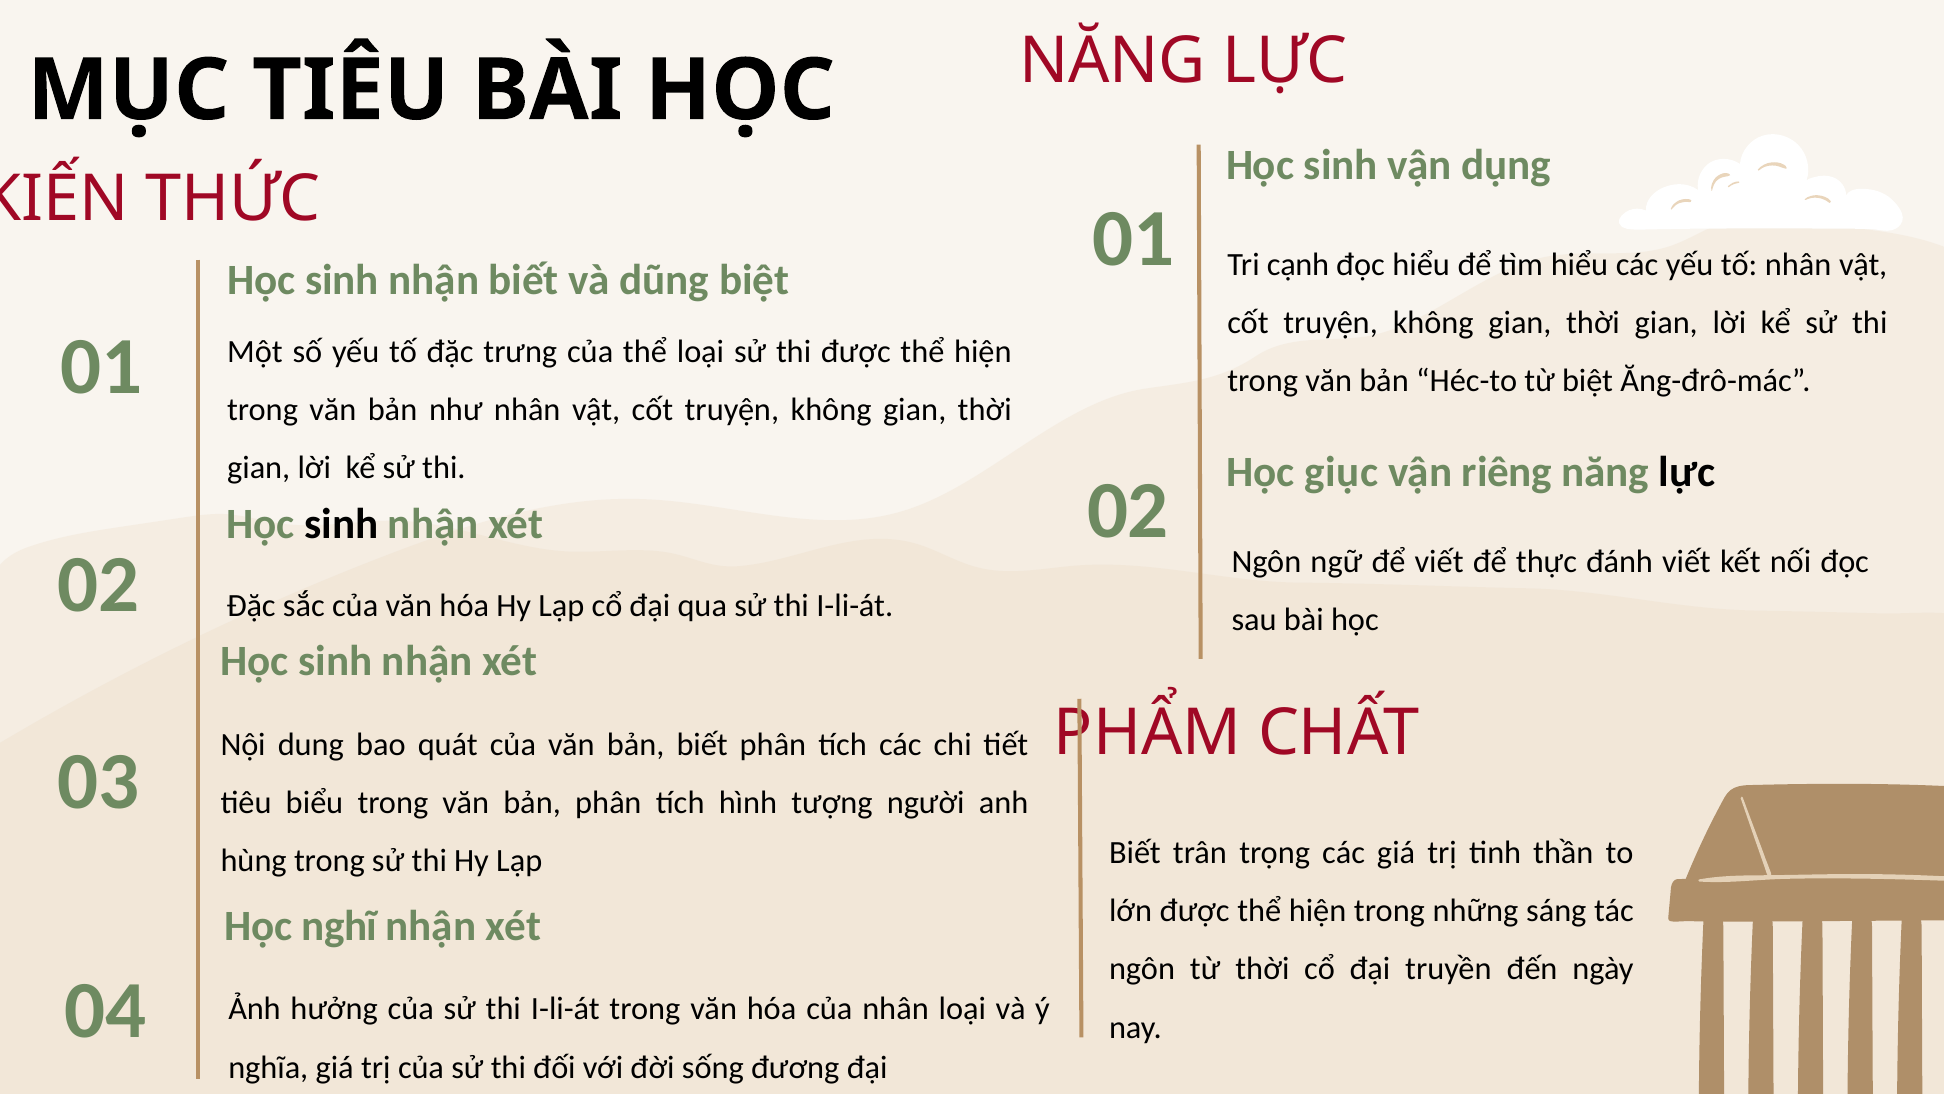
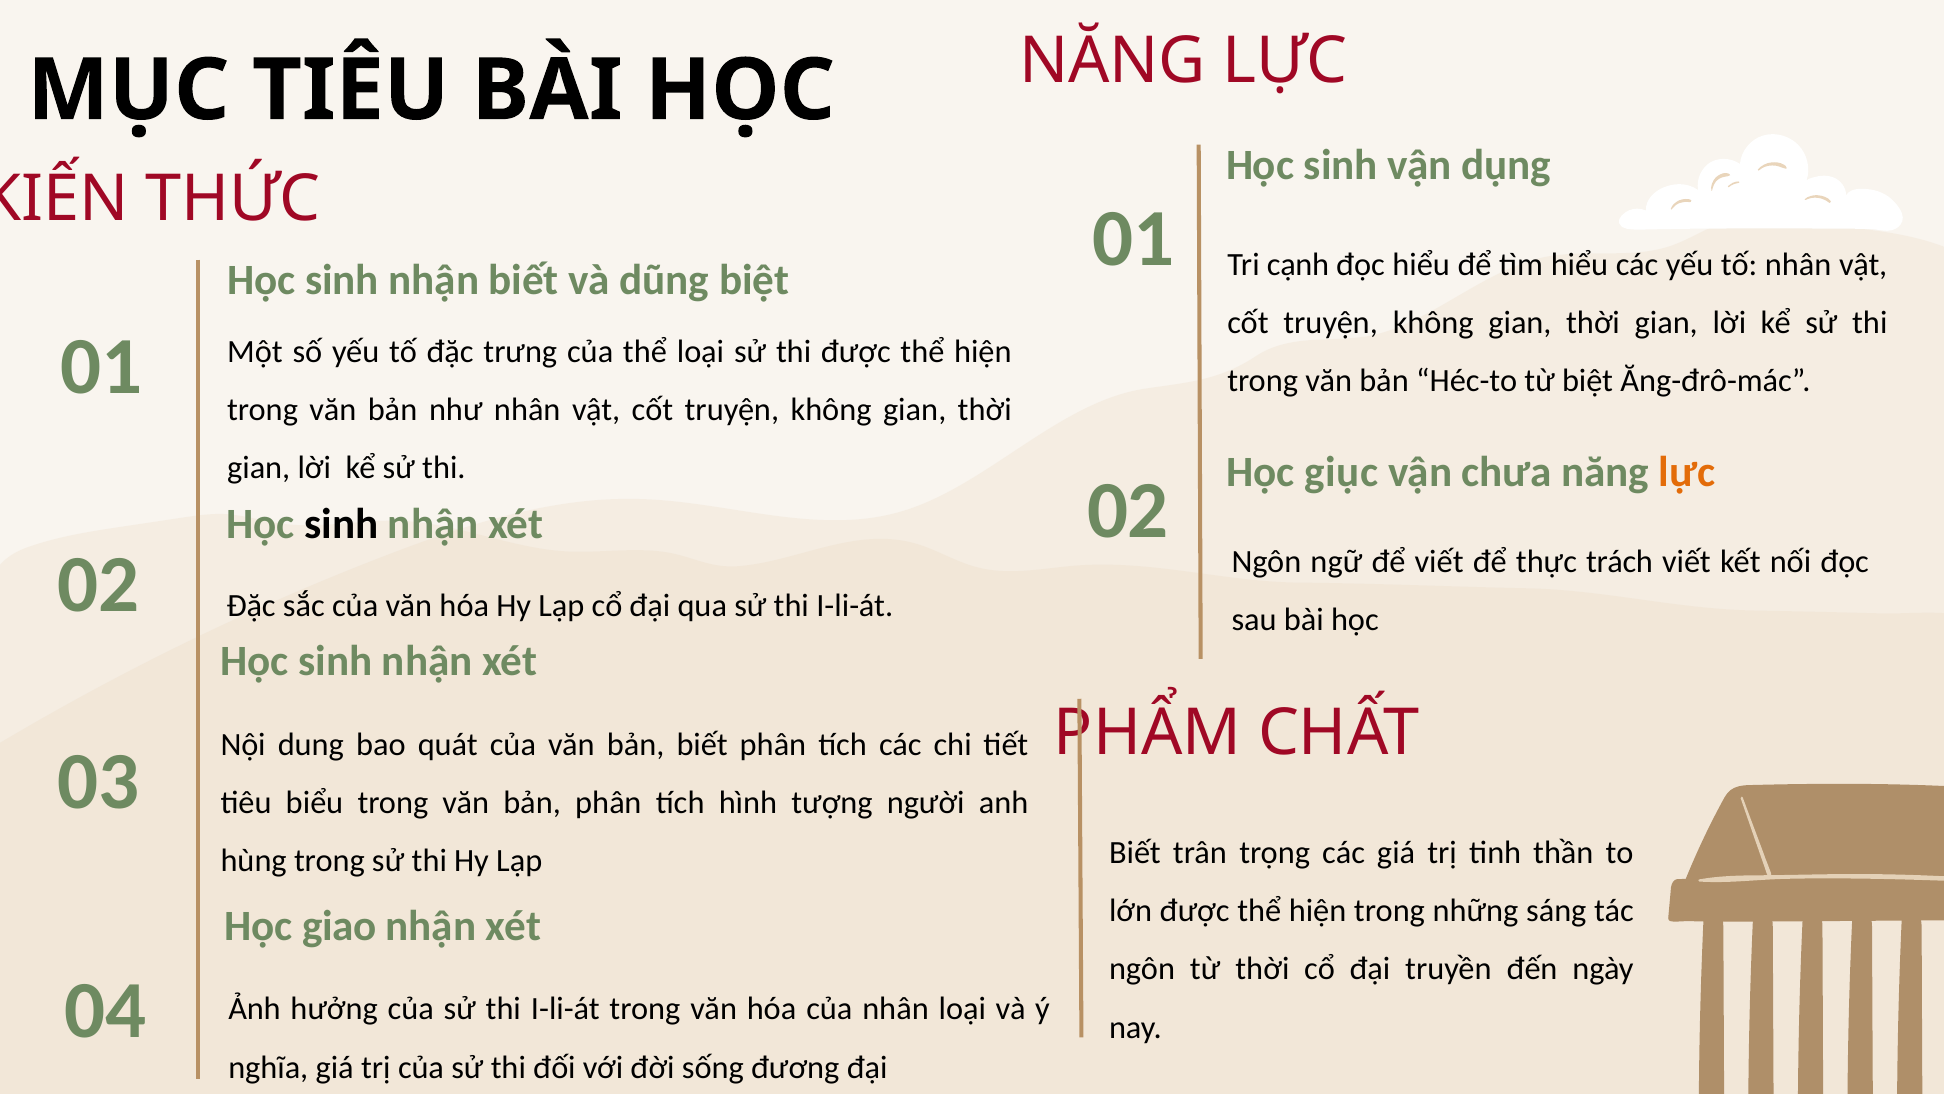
riêng: riêng -> chưa
lực at (1687, 472) colour: black -> orange
đánh: đánh -> trách
nghĩ: nghĩ -> giao
